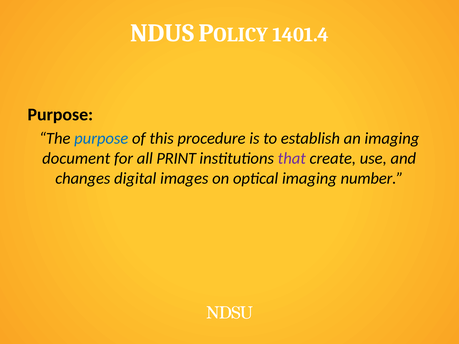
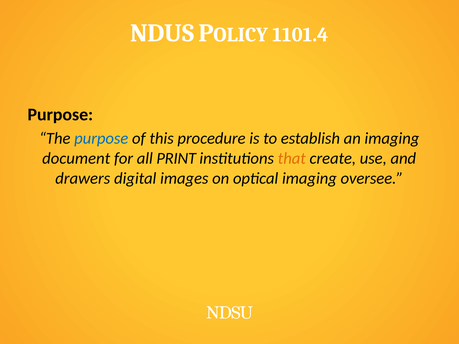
1401.4: 1401.4 -> 1101.4
that colour: purple -> orange
changes: changes -> drawers
number: number -> oversee
